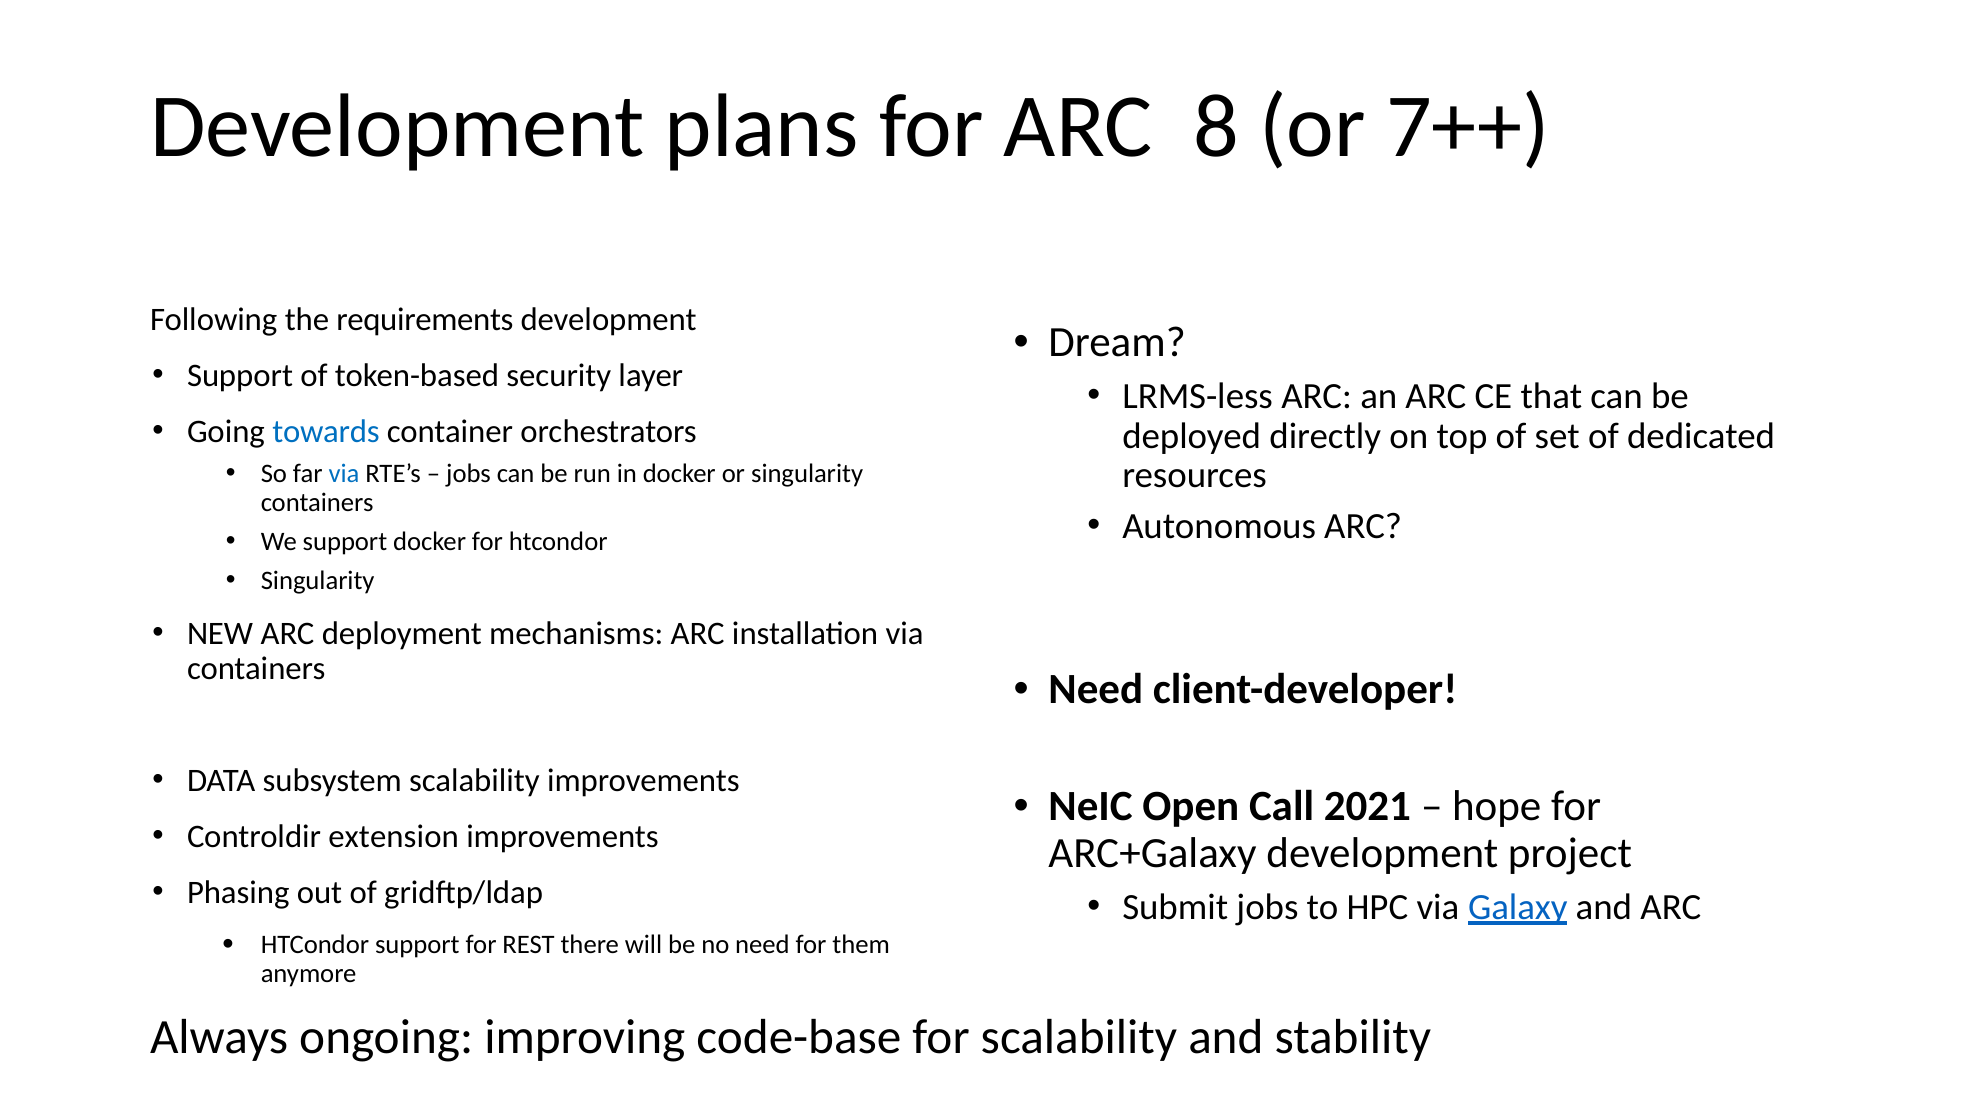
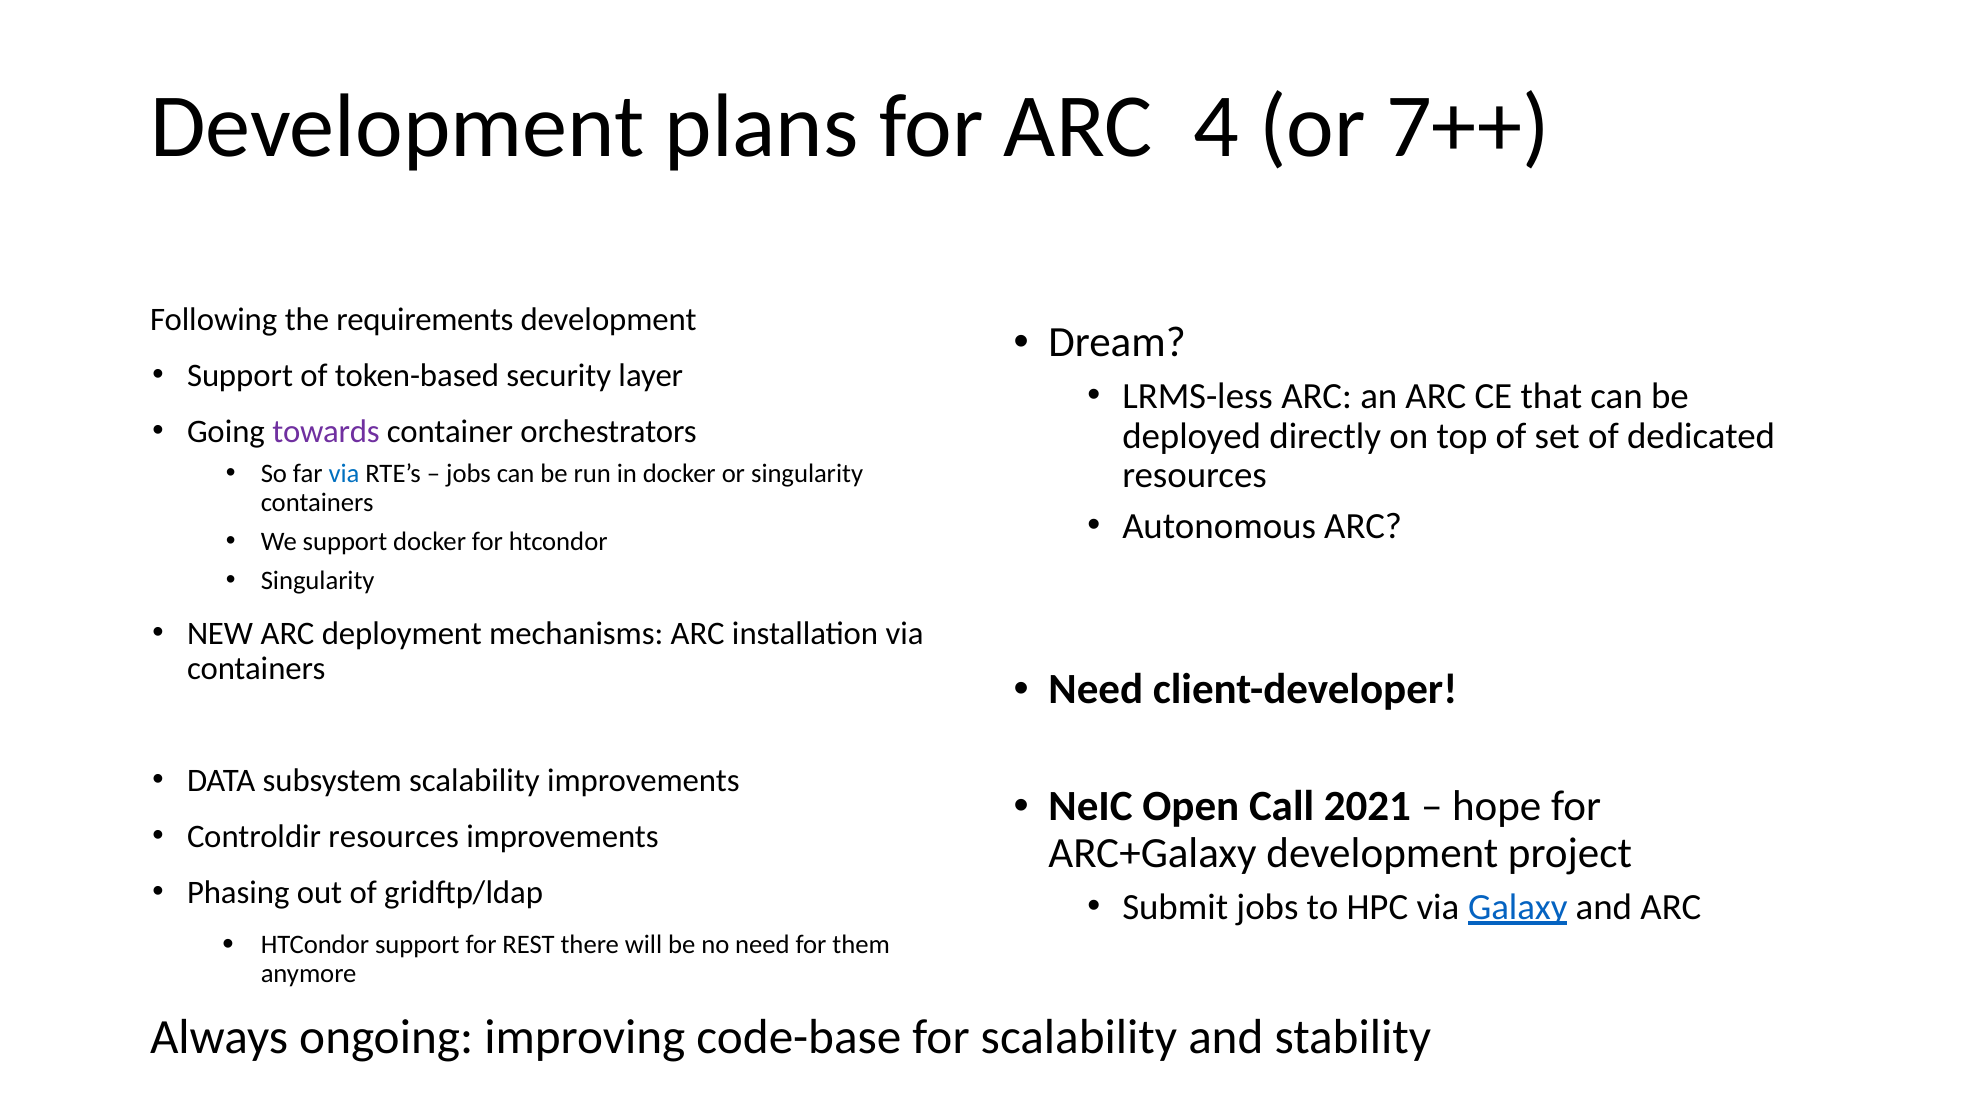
8: 8 -> 4
towards colour: blue -> purple
Controldir extension: extension -> resources
